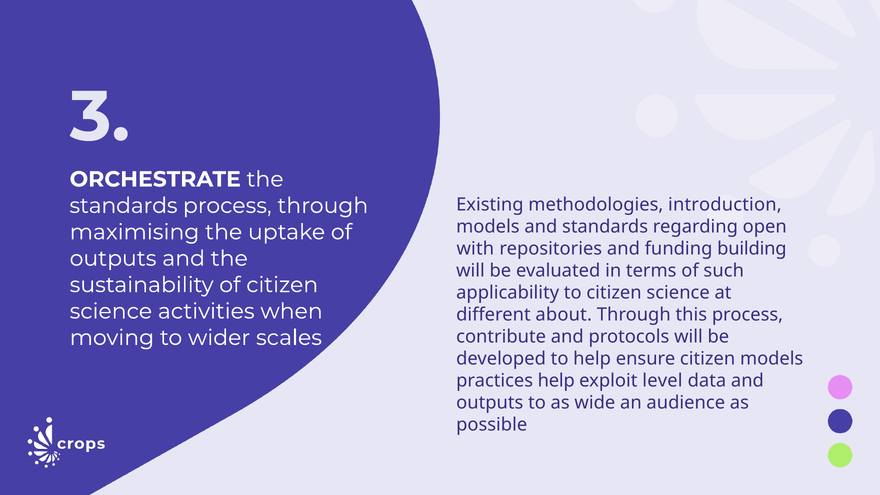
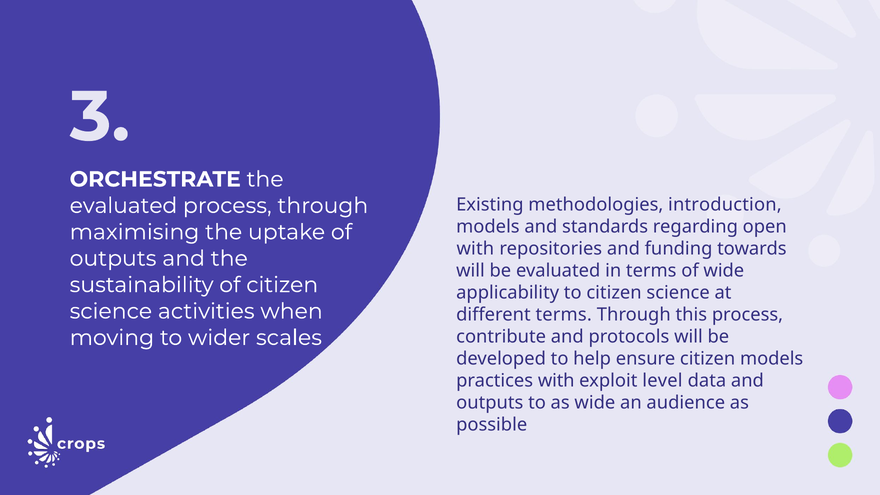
standards at (124, 206): standards -> evaluated
building: building -> towards
of such: such -> wide
different about: about -> terms
practices help: help -> with
